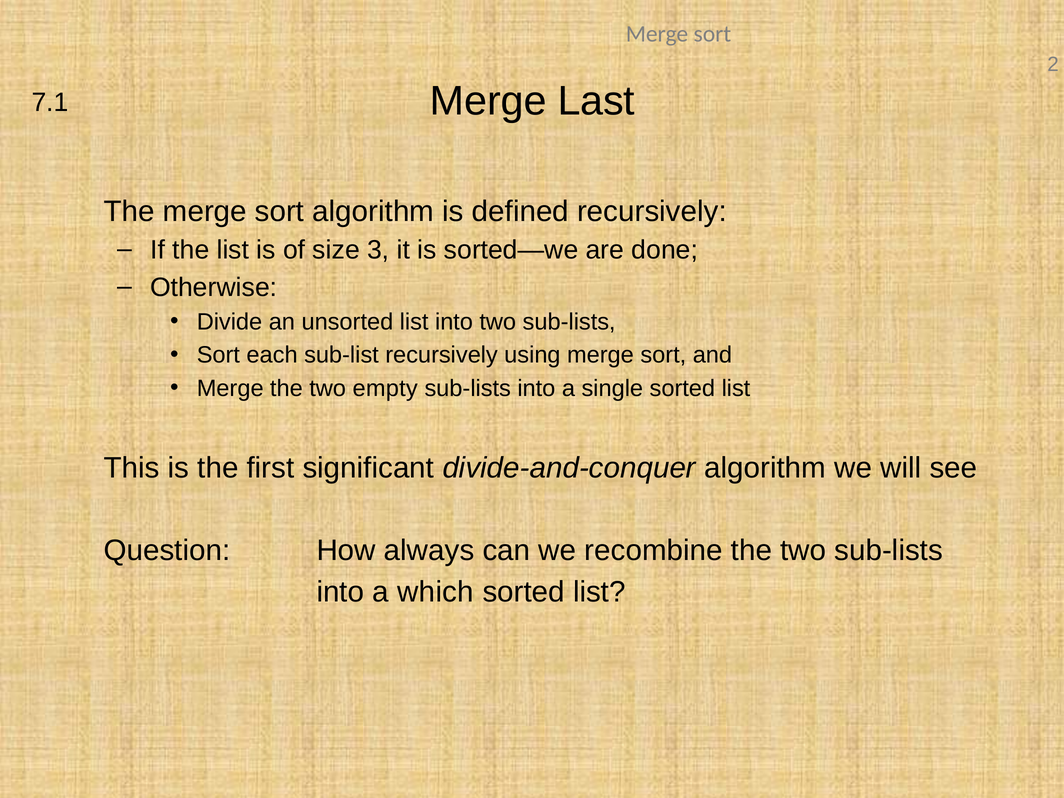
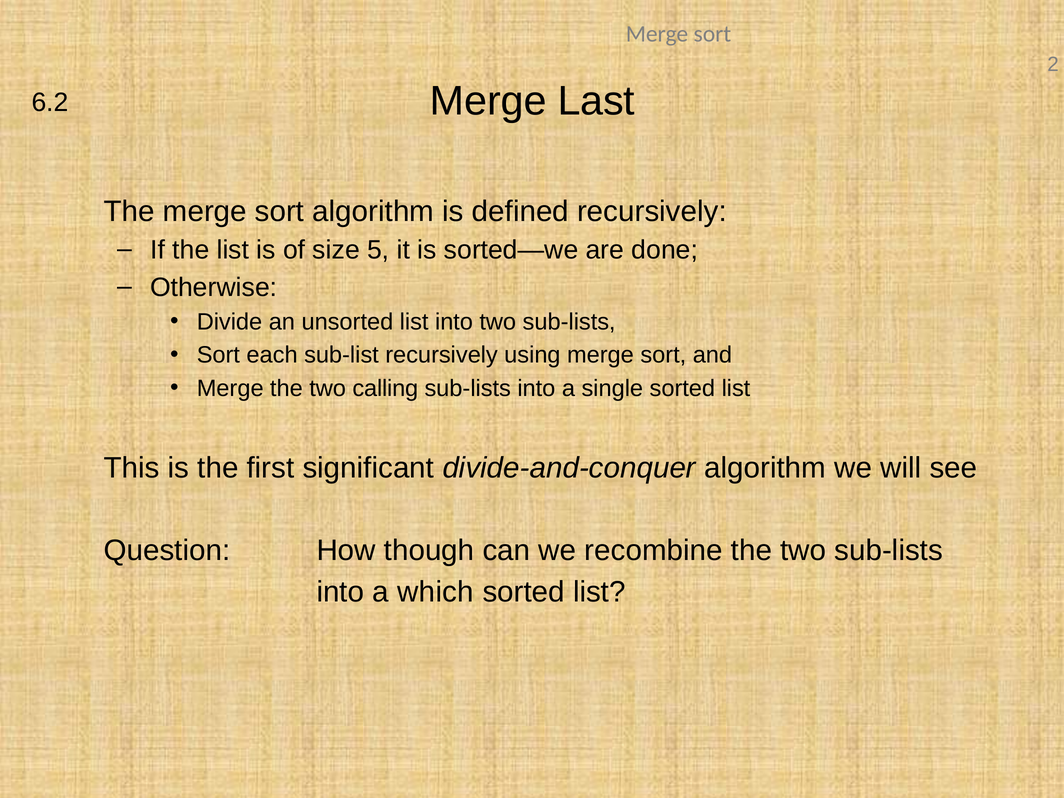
7.1: 7.1 -> 6.2
3: 3 -> 5
empty: empty -> calling
always: always -> though
